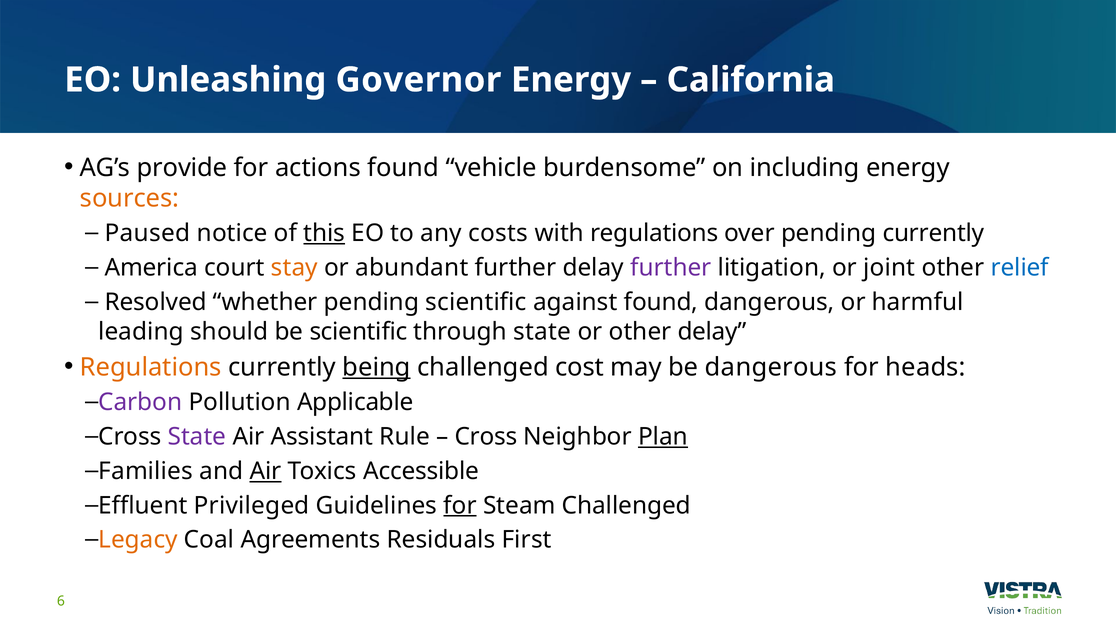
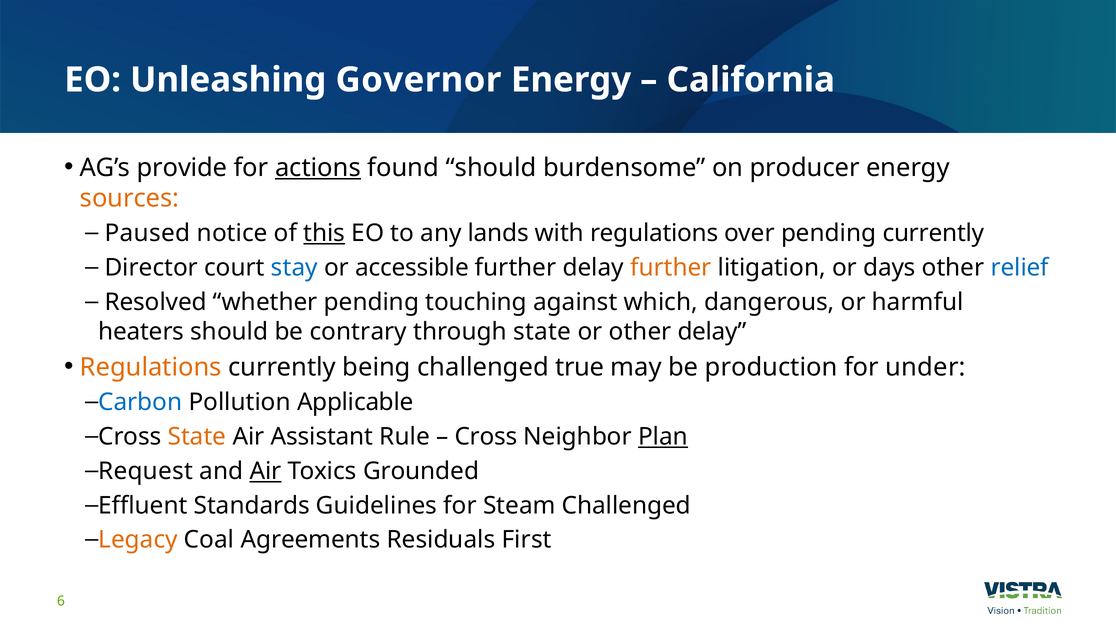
actions underline: none -> present
found vehicle: vehicle -> should
including: including -> producer
costs: costs -> lands
America: America -> Director
stay colour: orange -> blue
abundant: abundant -> accessible
further at (671, 268) colour: purple -> orange
joint: joint -> days
pending scientific: scientific -> touching
against found: found -> which
leading: leading -> heaters
be scientific: scientific -> contrary
being underline: present -> none
cost: cost -> true
be dangerous: dangerous -> production
heads: heads -> under
Carbon colour: purple -> blue
State at (197, 437) colour: purple -> orange
Families: Families -> Request
Accessible: Accessible -> Grounded
Privileged: Privileged -> Standards
for at (460, 505) underline: present -> none
